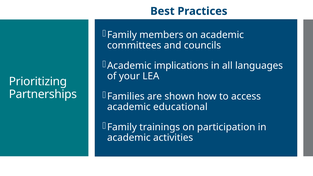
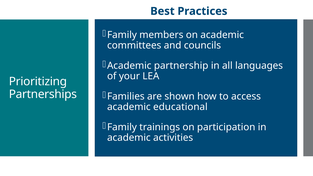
implications: implications -> partnership
